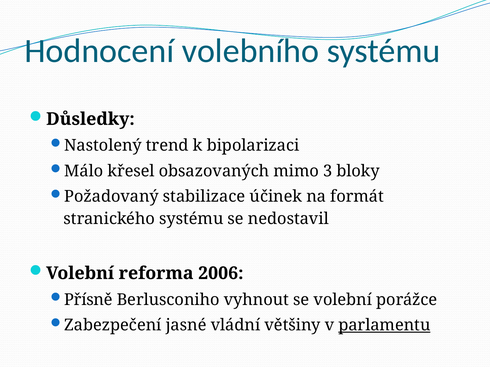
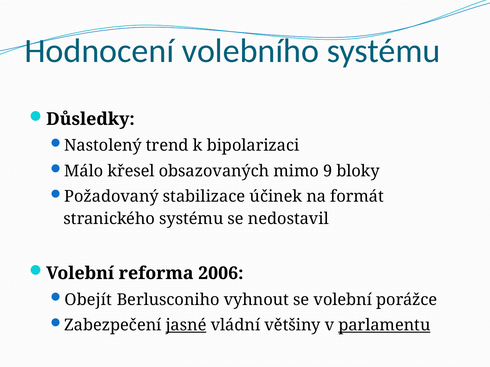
3: 3 -> 9
Přísně: Přísně -> Obejít
jasné underline: none -> present
